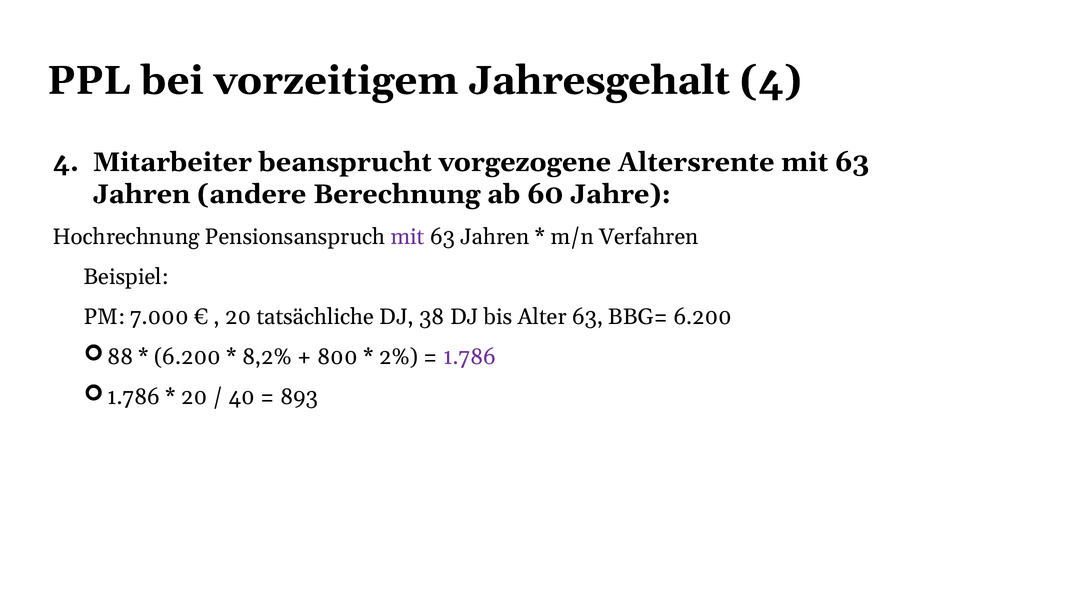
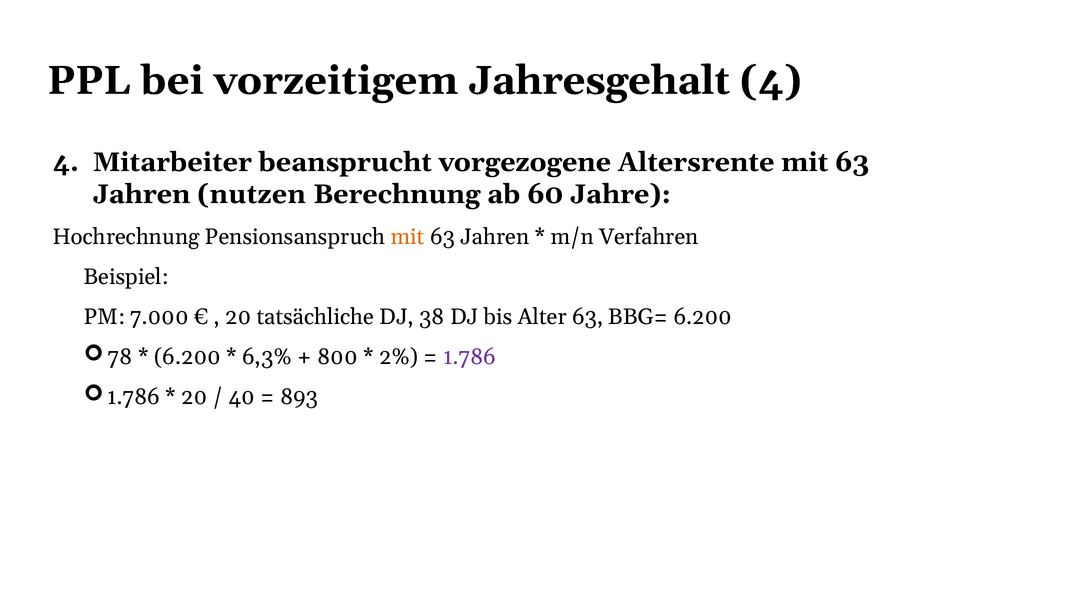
andere: andere -> nutzen
mit at (408, 237) colour: purple -> orange
88: 88 -> 78
8,2%: 8,2% -> 6,3%
